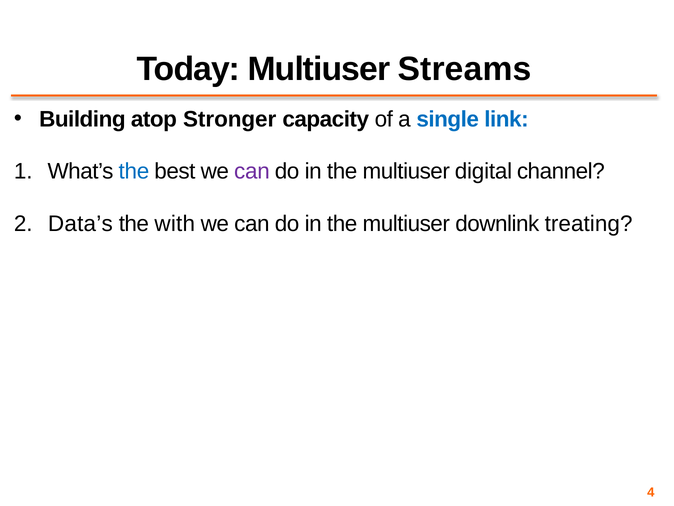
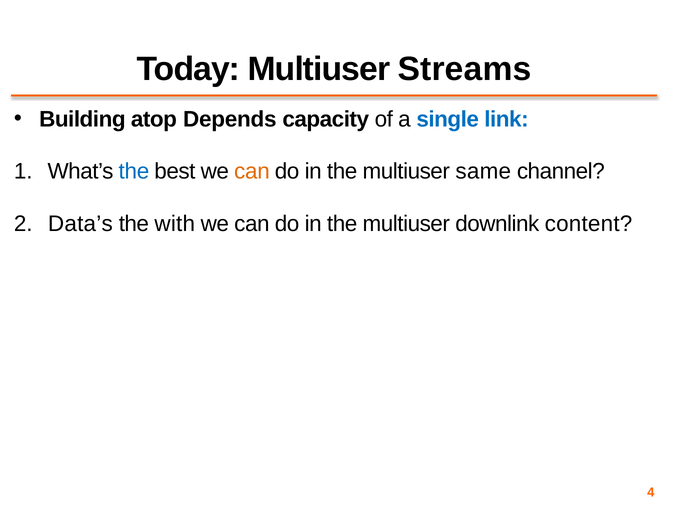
Stronger: Stronger -> Depends
can at (252, 171) colour: purple -> orange
digital: digital -> same
treating: treating -> content
